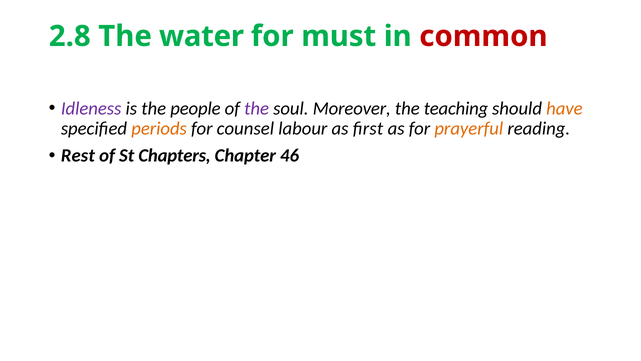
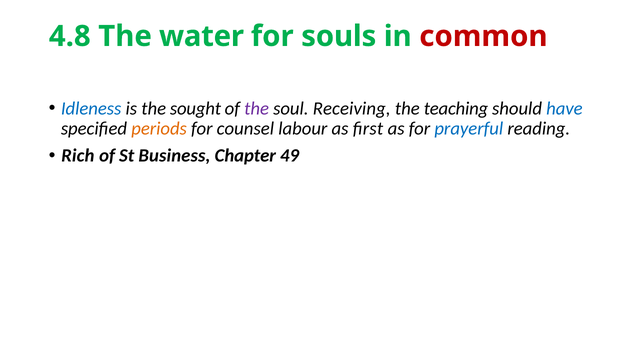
2.8: 2.8 -> 4.8
must: must -> souls
Idleness colour: purple -> blue
people: people -> sought
Moreover: Moreover -> Receiving
have colour: orange -> blue
prayerful colour: orange -> blue
Rest: Rest -> Rich
Chapters: Chapters -> Business
46: 46 -> 49
